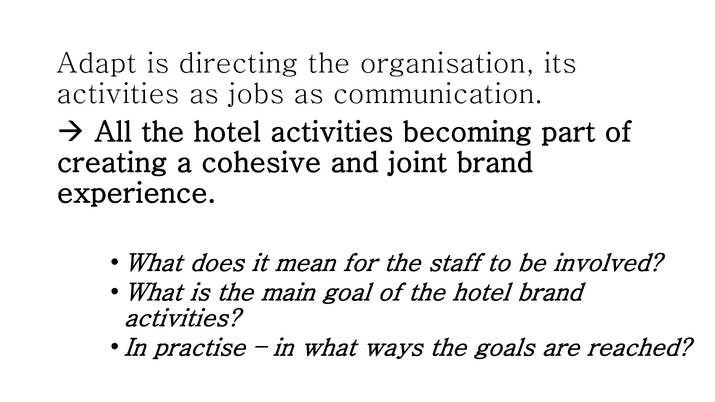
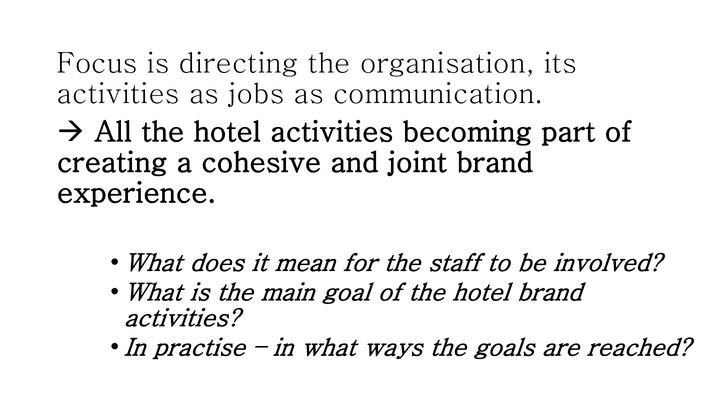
Adapt: Adapt -> Focus
